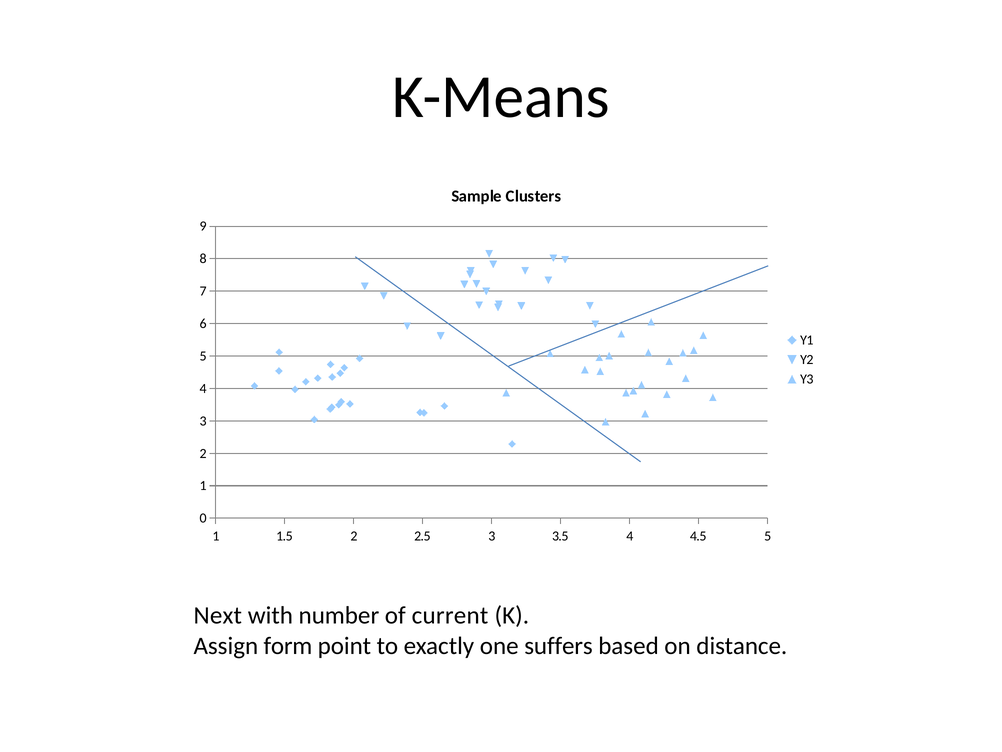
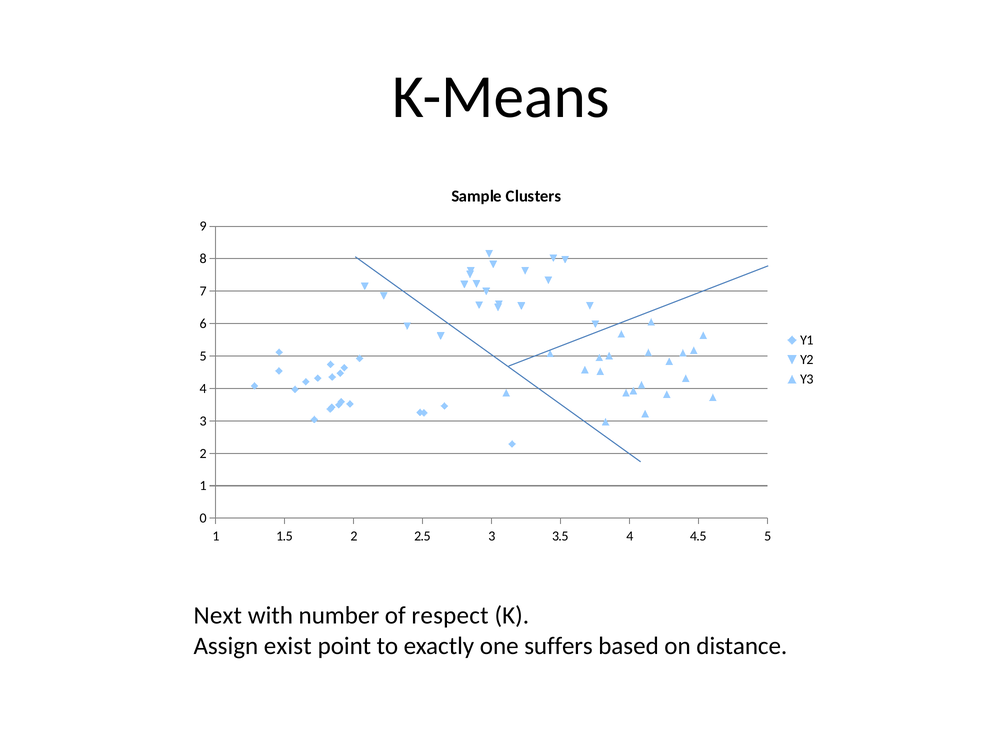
current: current -> respect
form: form -> exist
